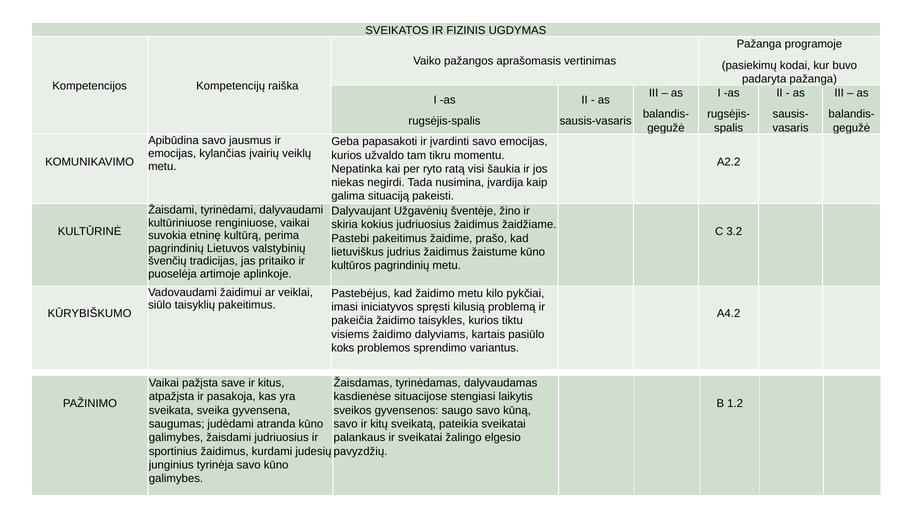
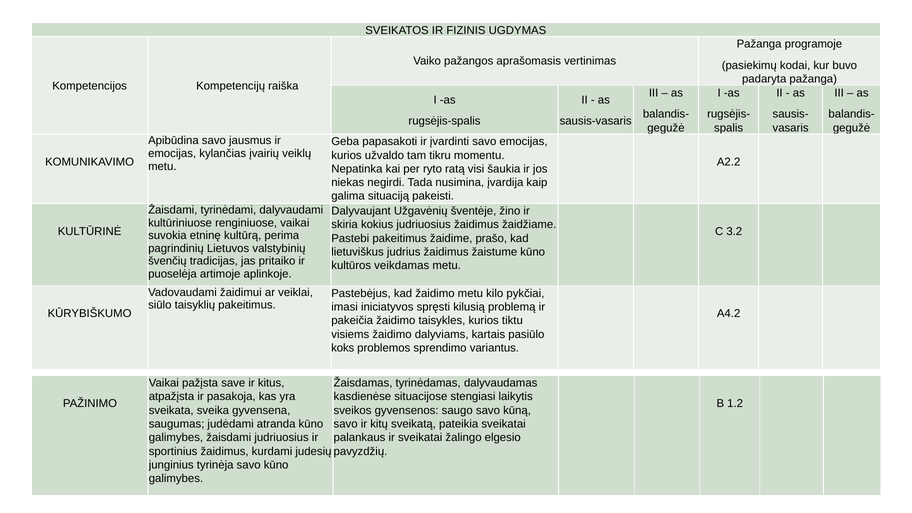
kultūros pagrindinių: pagrindinių -> veikdamas
